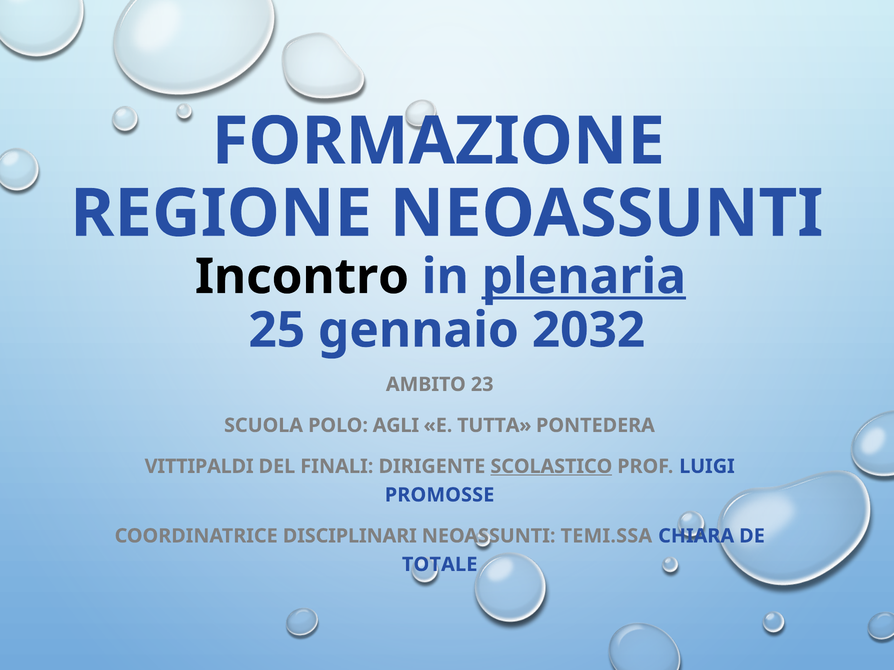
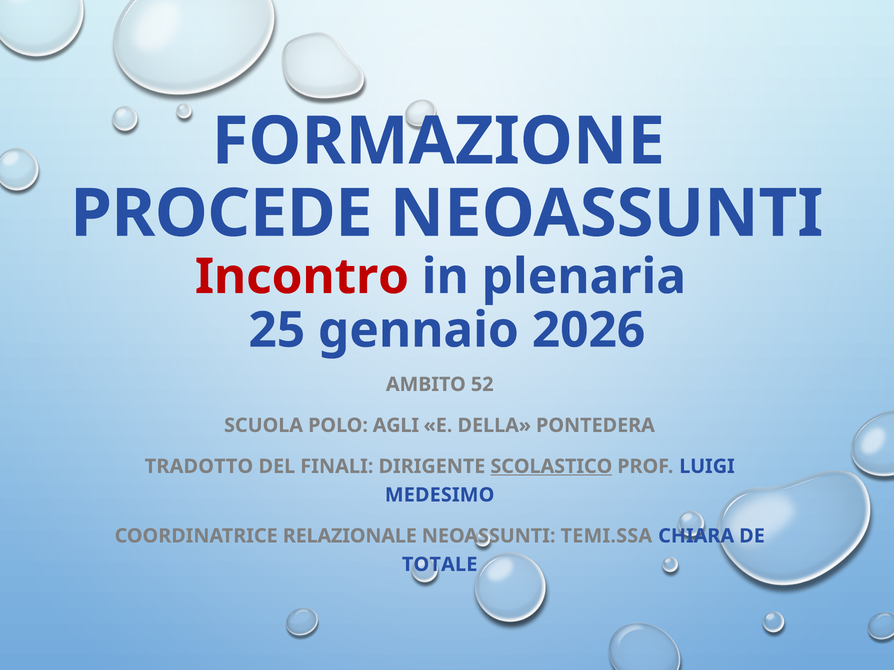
REGIONE: REGIONE -> PROCEDE
Incontro colour: black -> red
plenaria underline: present -> none
2032: 2032 -> 2026
23: 23 -> 52
TUTTA: TUTTA -> DELLA
VITTIPALDI: VITTIPALDI -> TRADOTTO
PROMOSSE: PROMOSSE -> MEDESIMO
DISCIPLINARI: DISCIPLINARI -> RELAZIONALE
